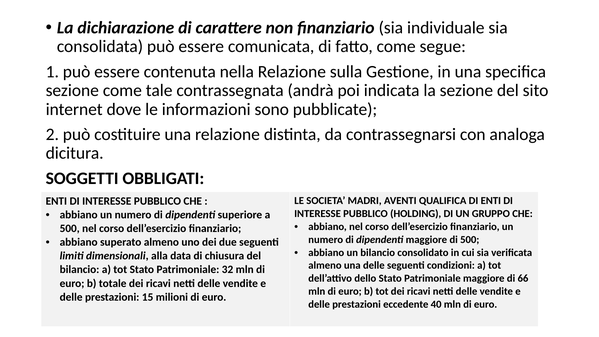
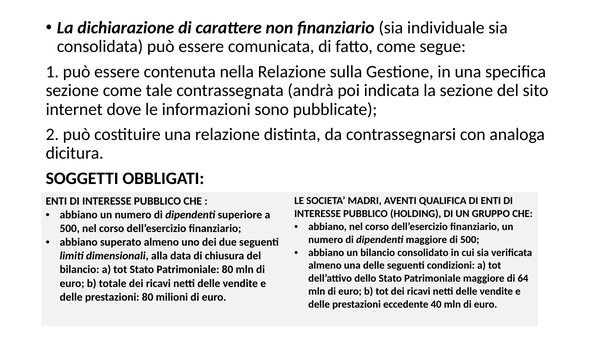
Patrimoniale 32: 32 -> 80
66: 66 -> 64
prestazioni 15: 15 -> 80
